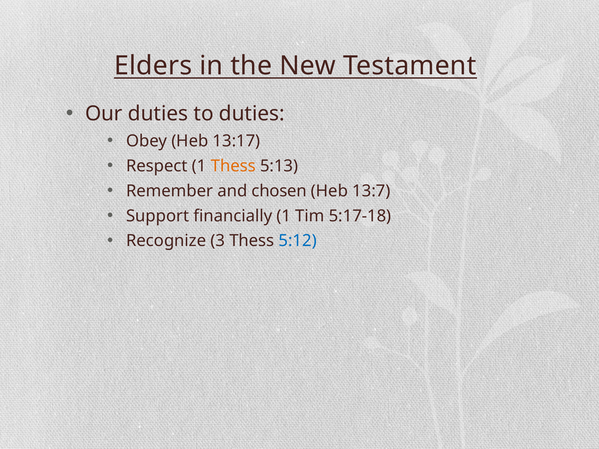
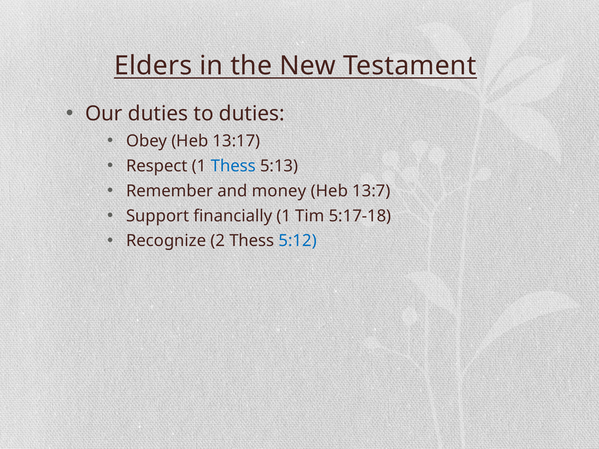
Thess at (233, 166) colour: orange -> blue
chosen: chosen -> money
3: 3 -> 2
